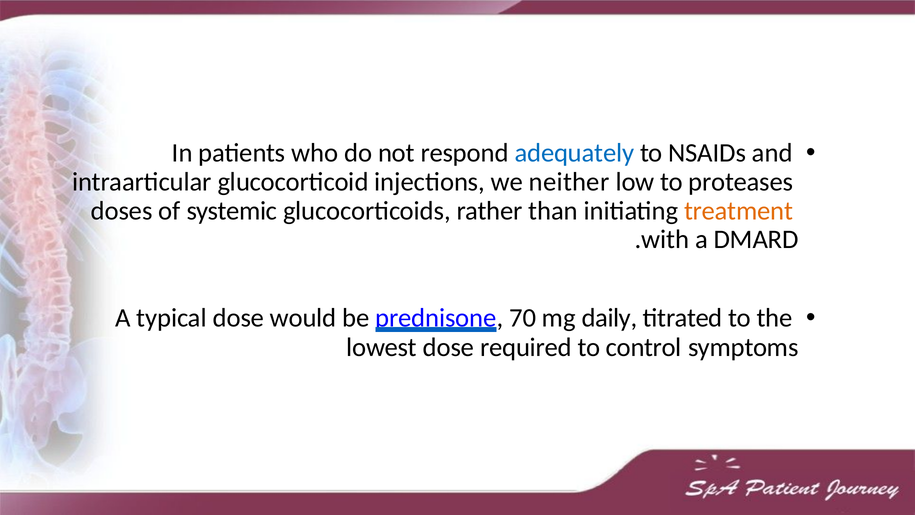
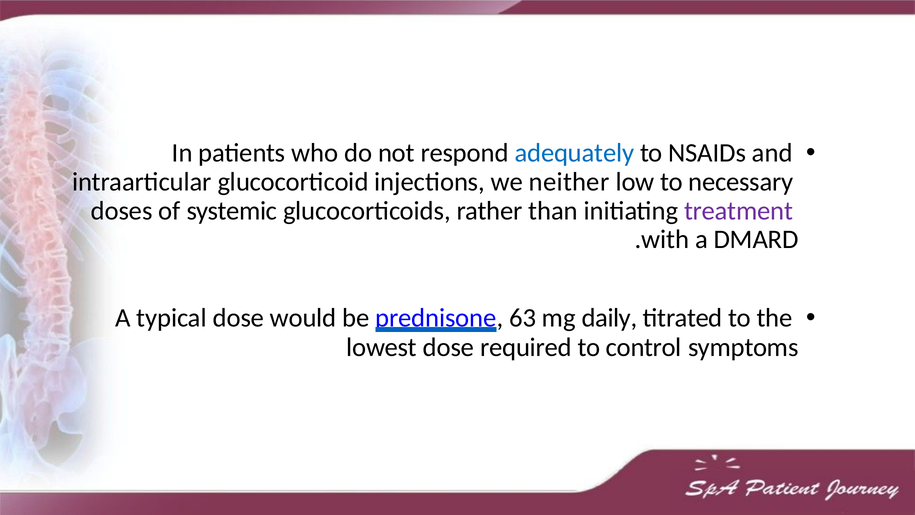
proteases: proteases -> necessary
treatment colour: orange -> purple
70: 70 -> 63
